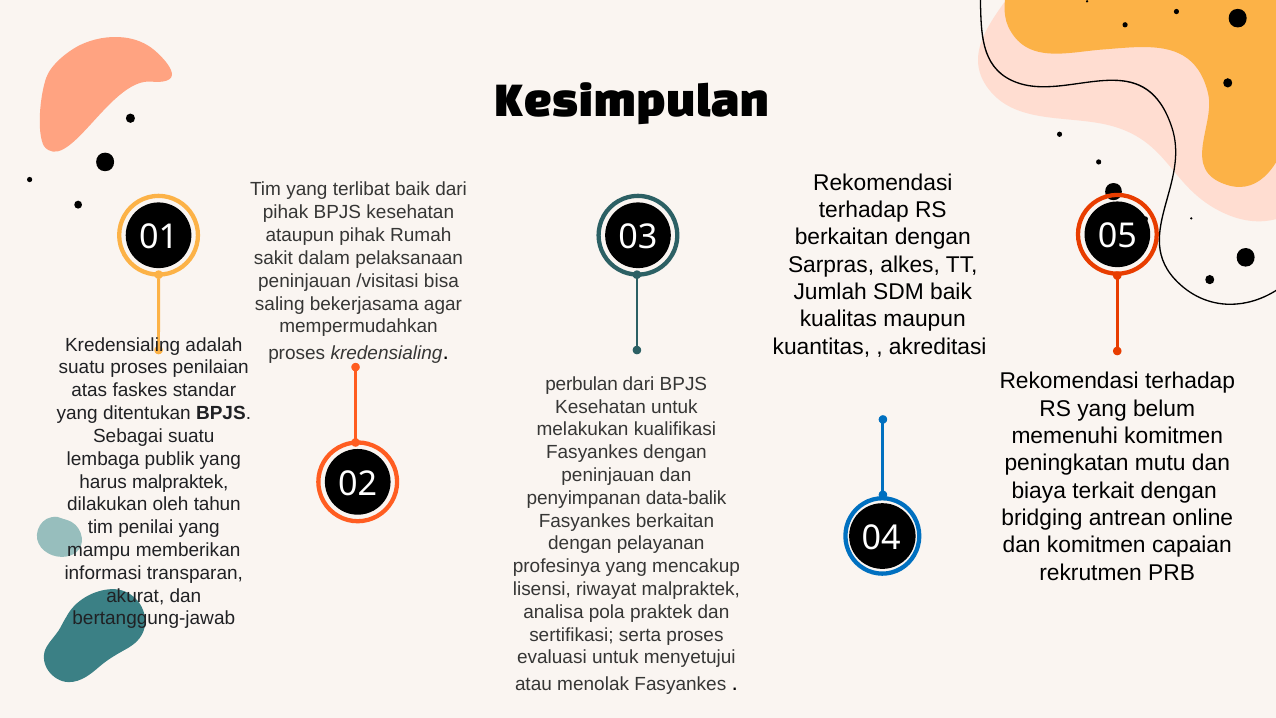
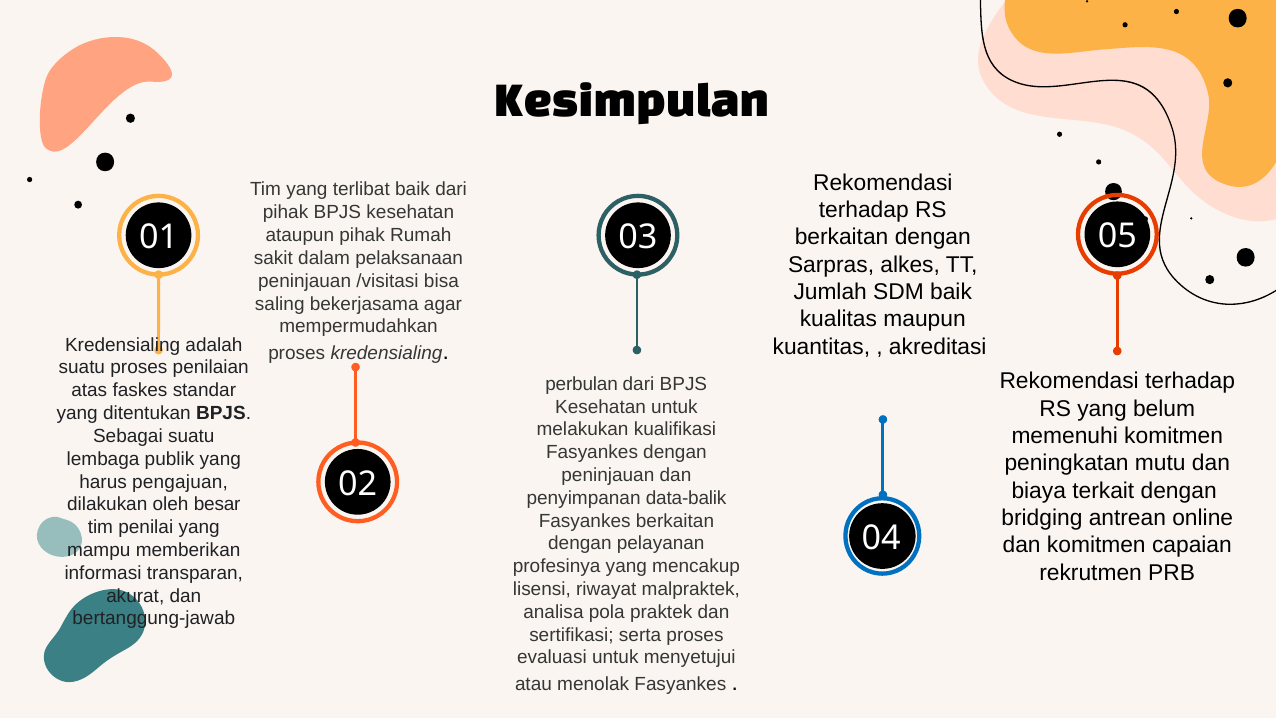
harus malpraktek: malpraktek -> pengajuan
tahun: tahun -> besar
